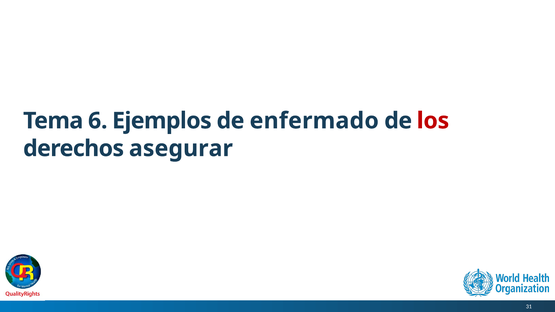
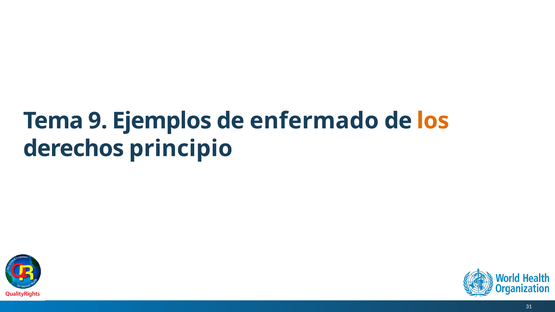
6: 6 -> 9
los colour: red -> orange
asegurar: asegurar -> principio
